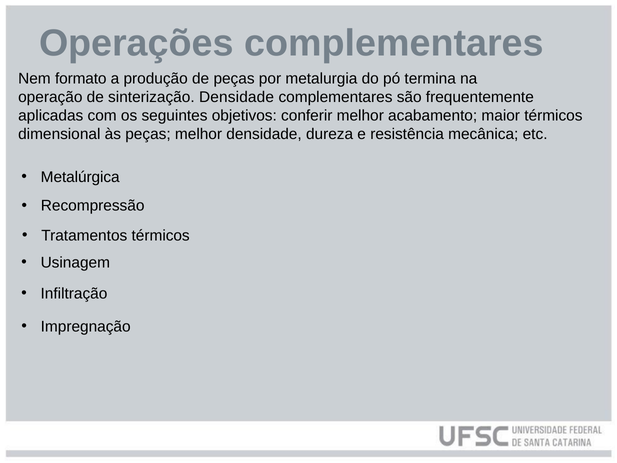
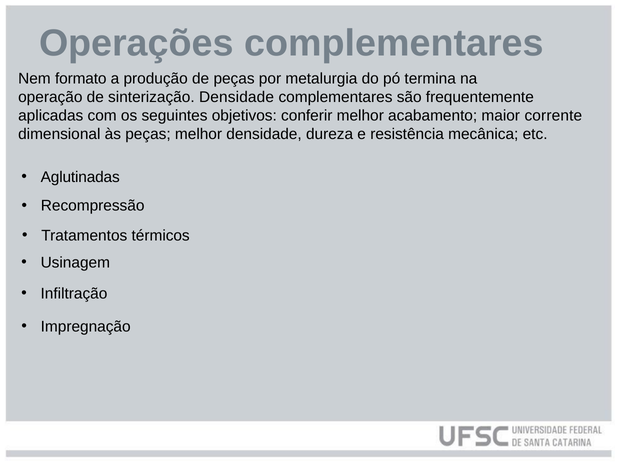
maior térmicos: térmicos -> corrente
Metalúrgica: Metalúrgica -> Aglutinadas
